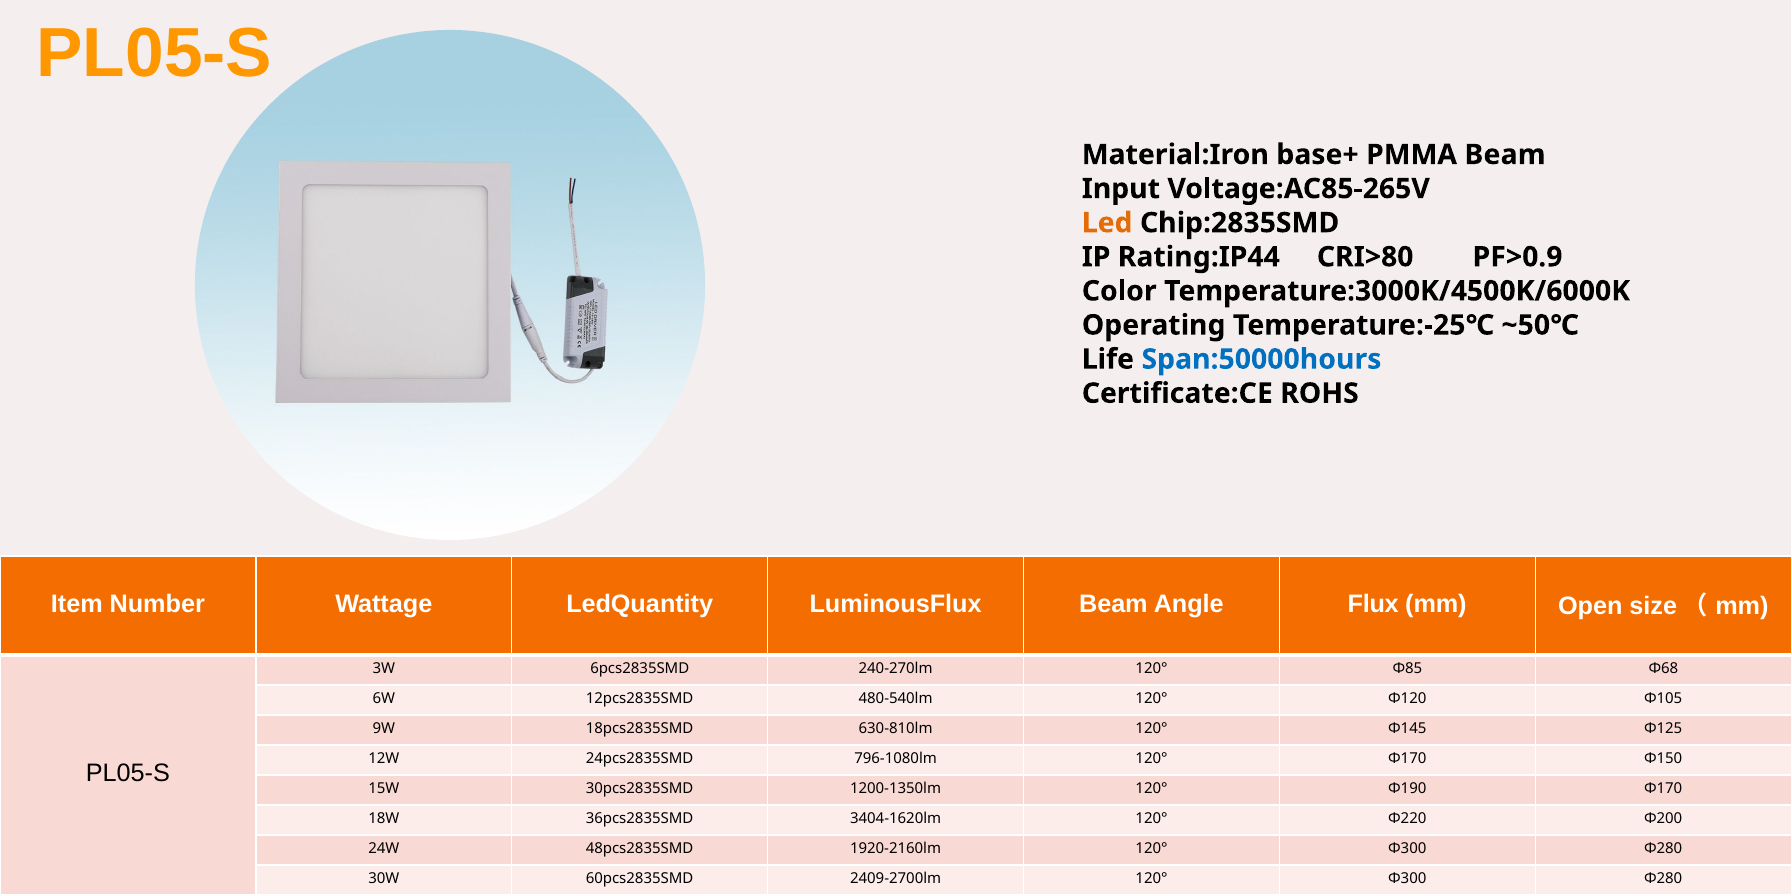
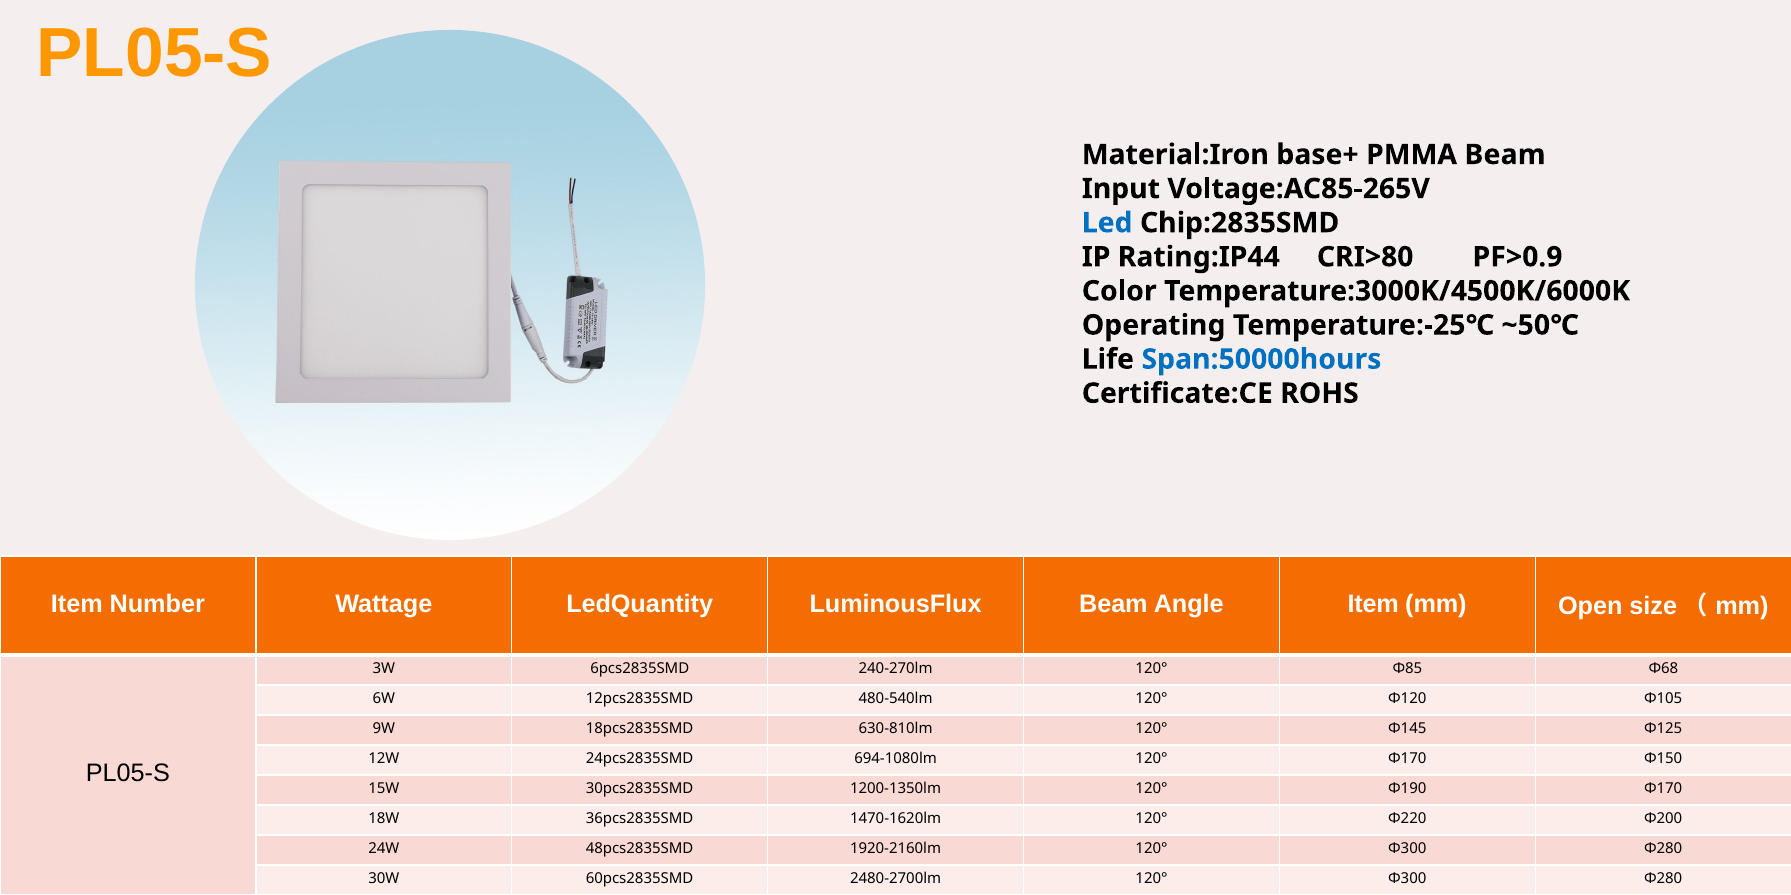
Led colour: orange -> blue
Angle Flux: Flux -> Item
796-1080lm: 796-1080lm -> 694-1080lm
3404-1620lm: 3404-1620lm -> 1470-1620lm
2409-2700lm: 2409-2700lm -> 2480-2700lm
